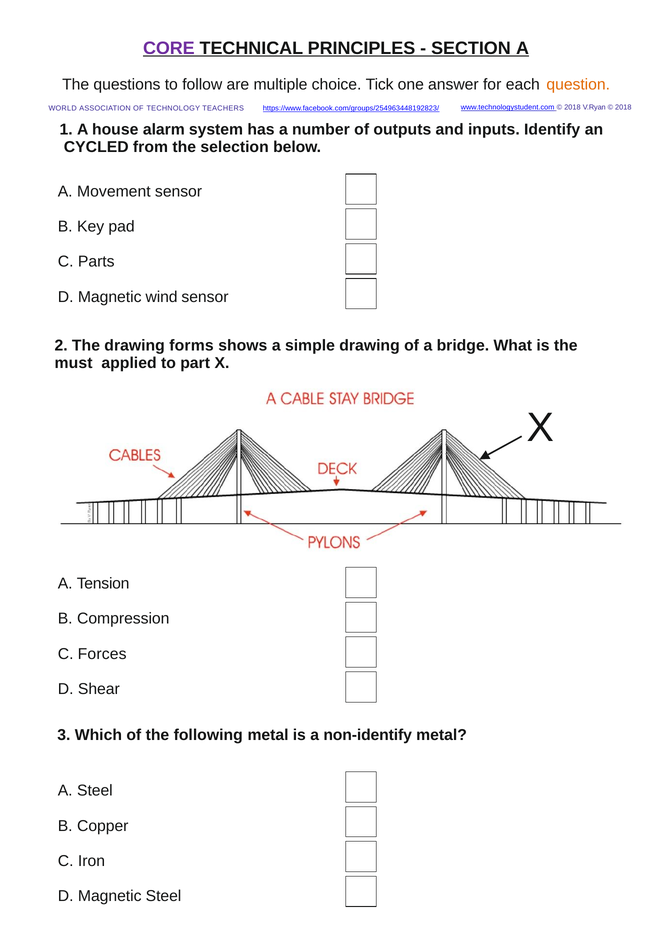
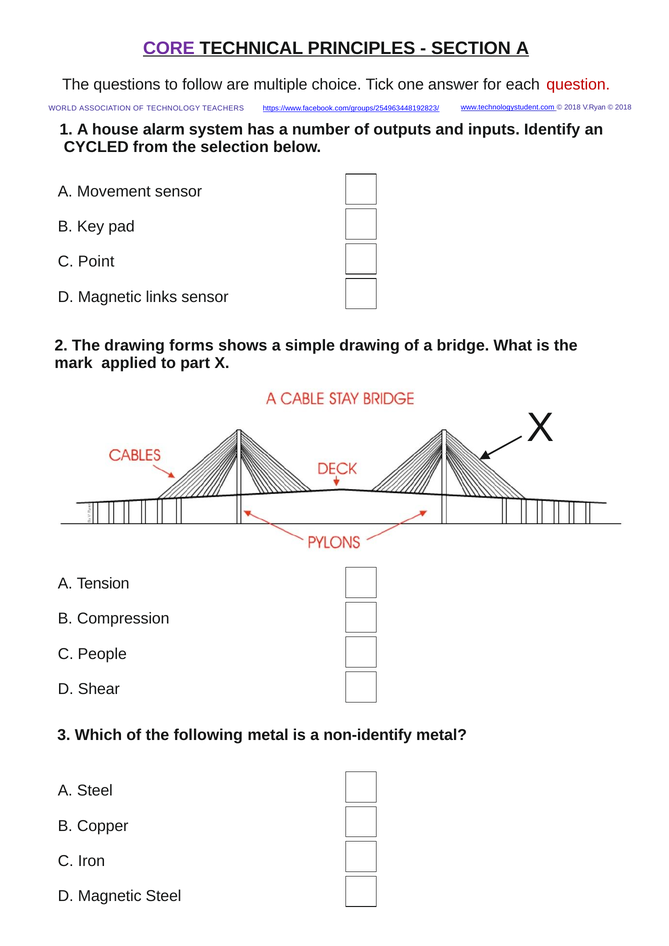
question colour: orange -> red
Parts: Parts -> Point
wind: wind -> links
must: must -> mark
Forces: Forces -> People
